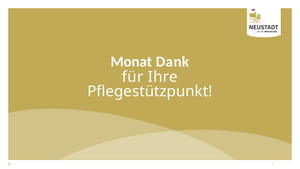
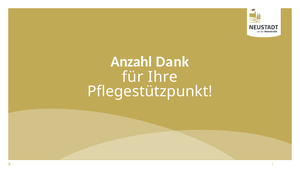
Monat: Monat -> Anzahl
